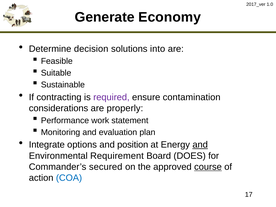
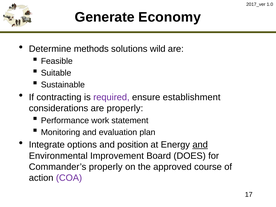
decision: decision -> methods
into: into -> wild
contamination: contamination -> establishment
Requirement: Requirement -> Improvement
Commander’s secured: secured -> properly
course underline: present -> none
COA colour: blue -> purple
